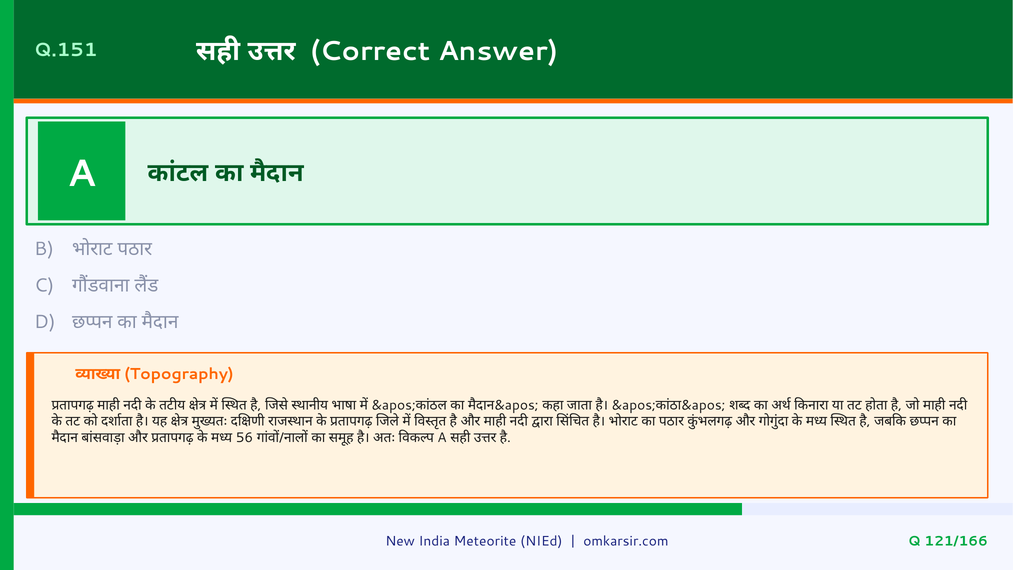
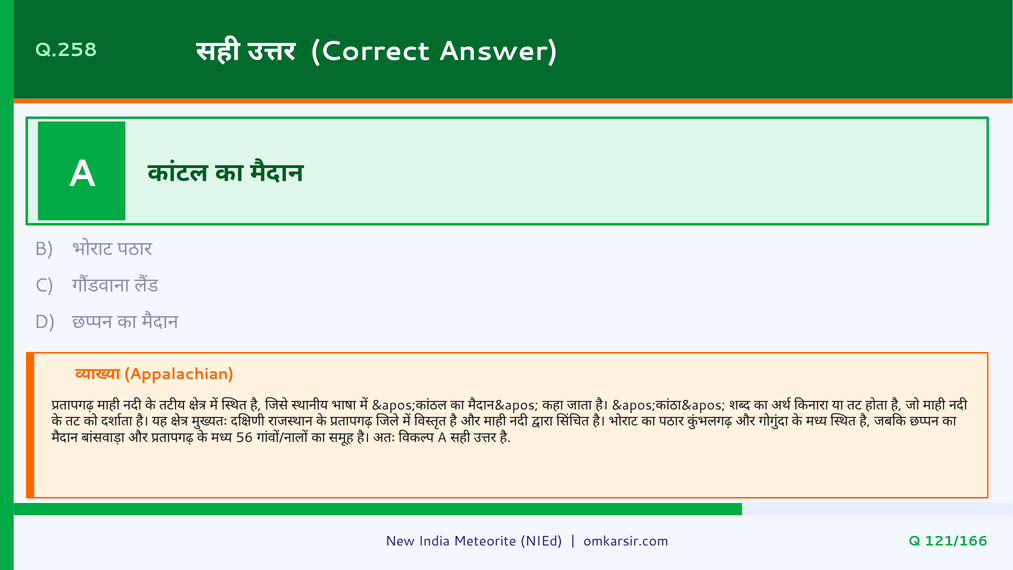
Q.151: Q.151 -> Q.258
Topography: Topography -> Appalachian
